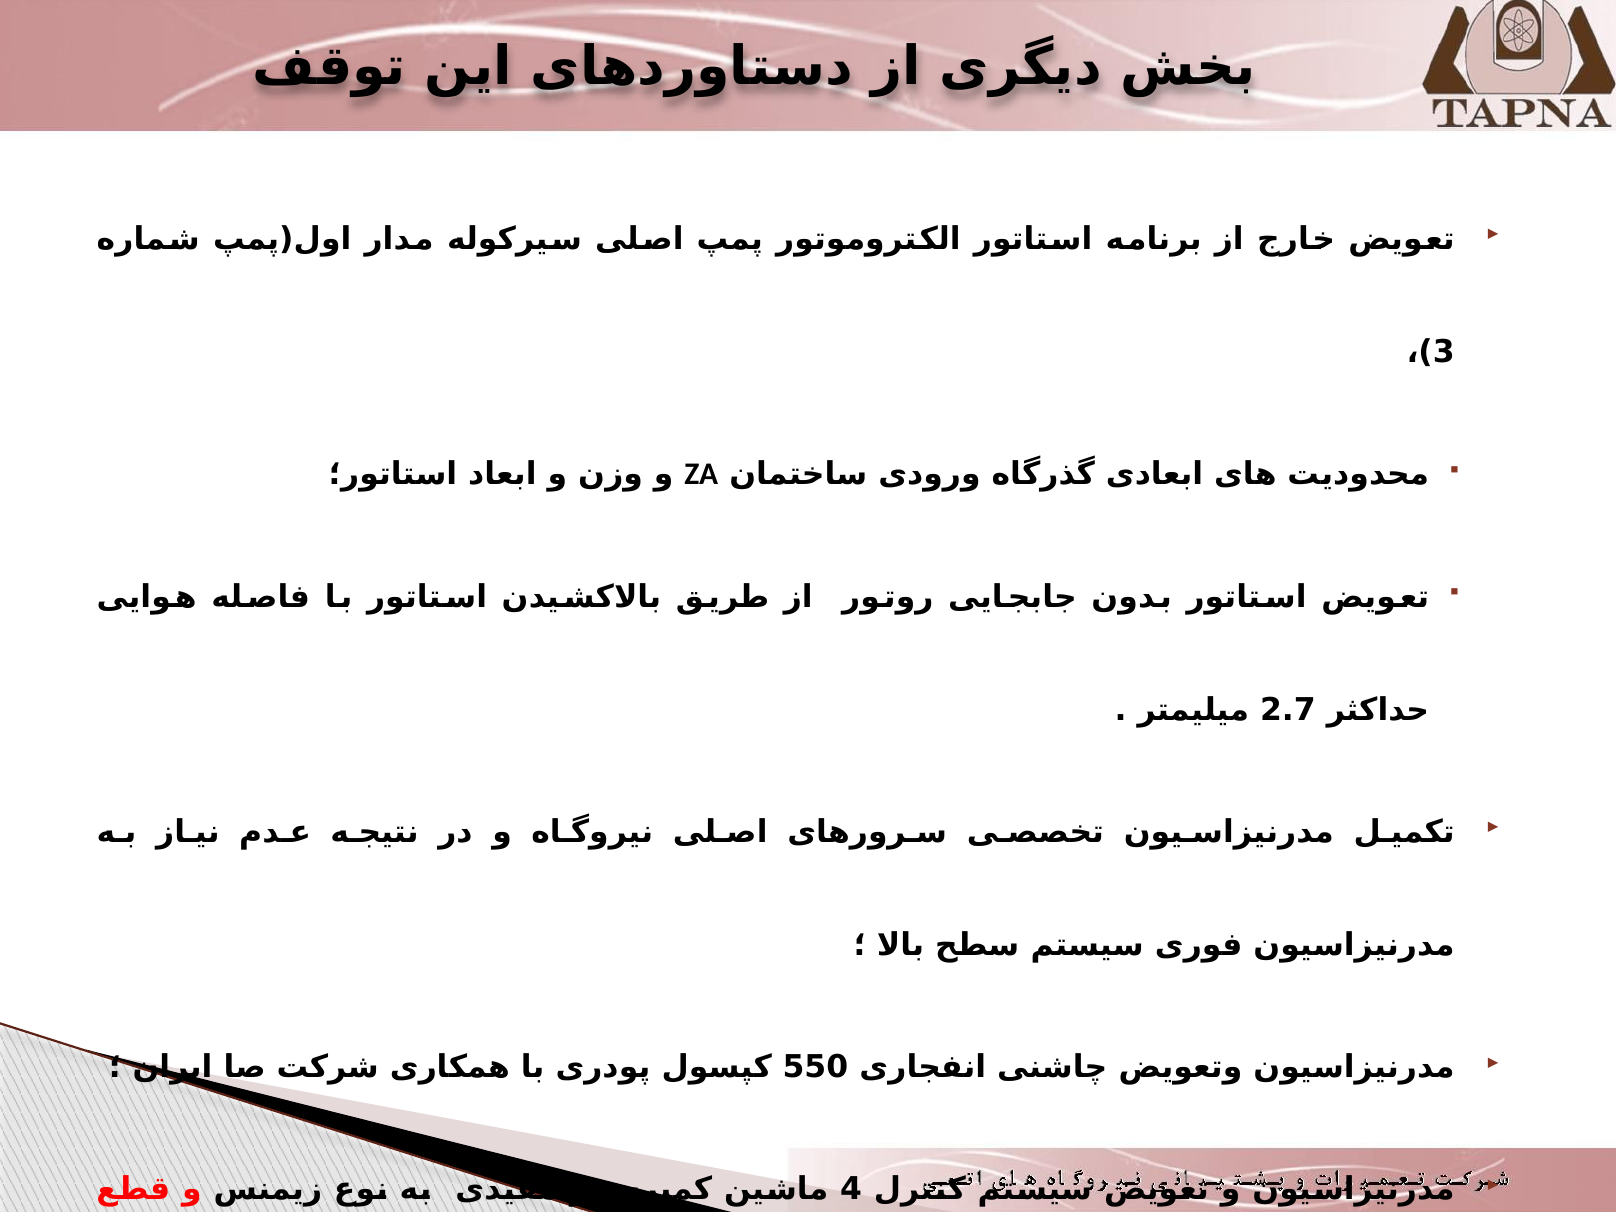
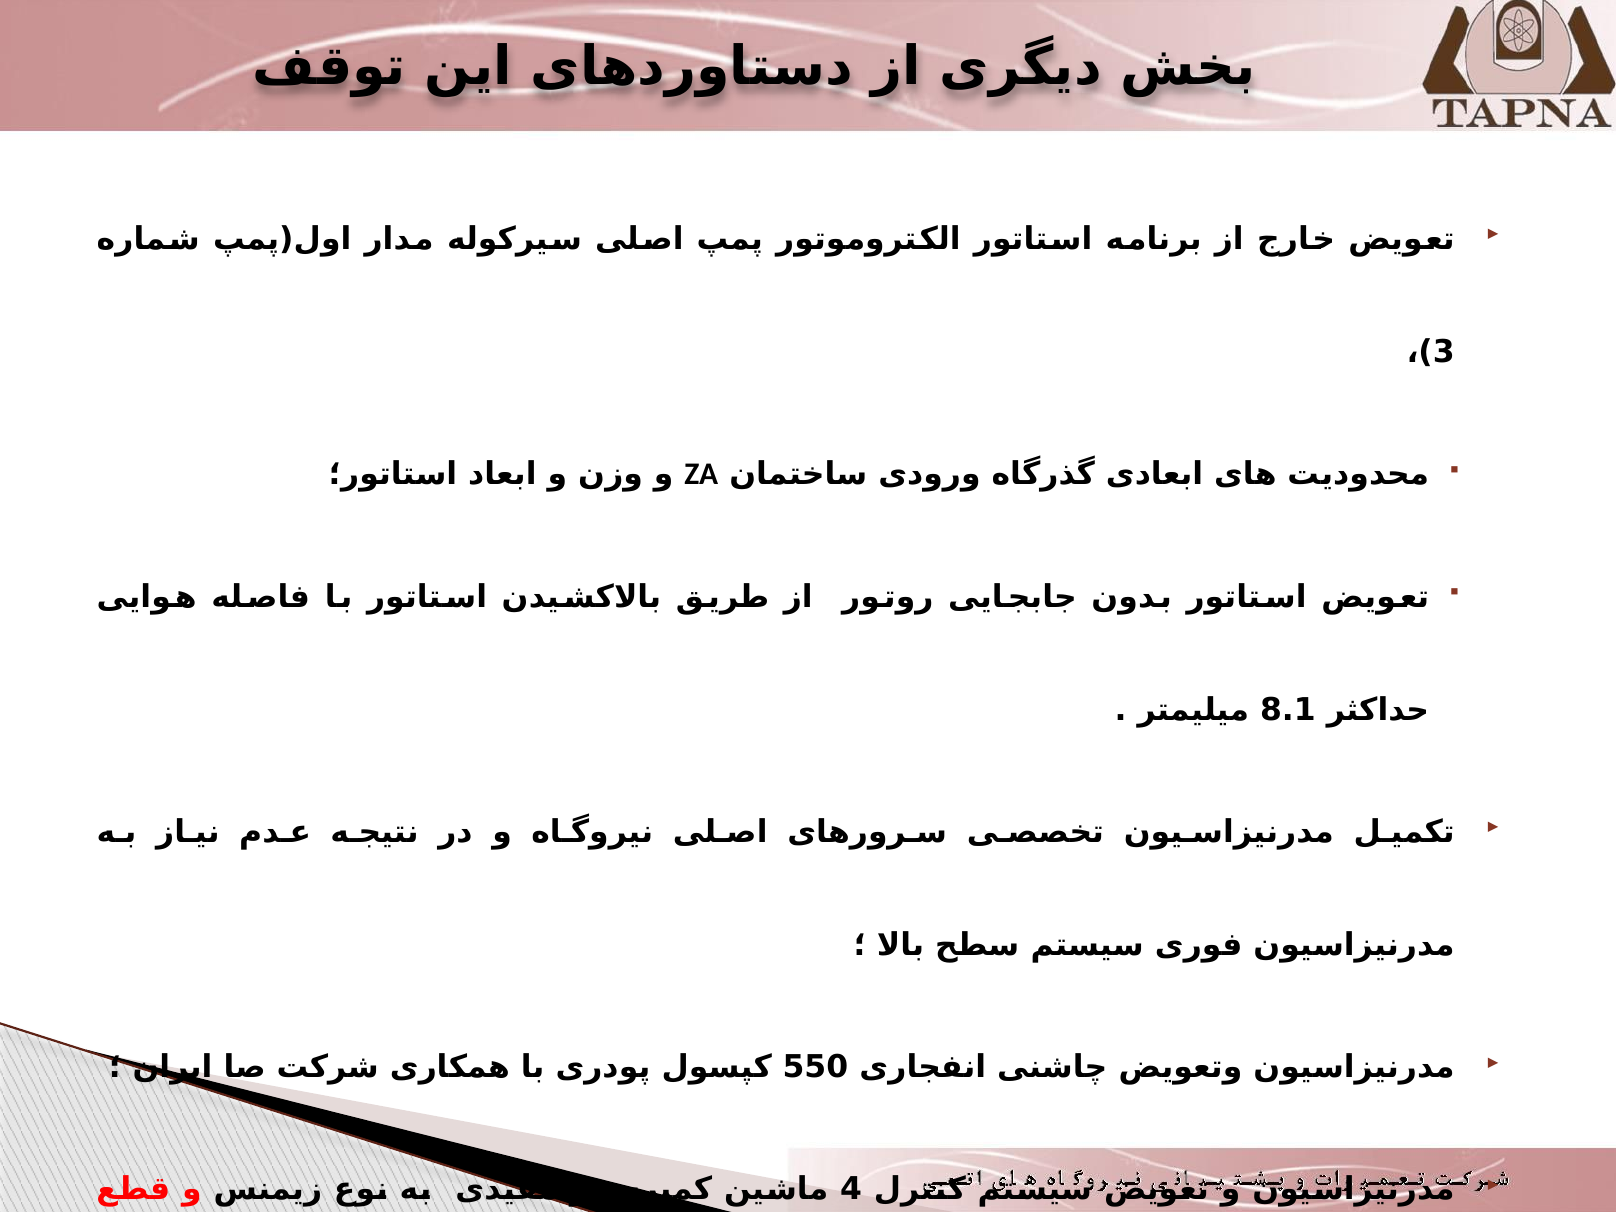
2.7: 2.7 -> 8.1
